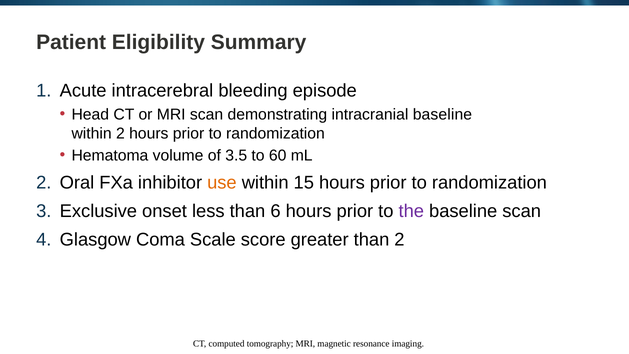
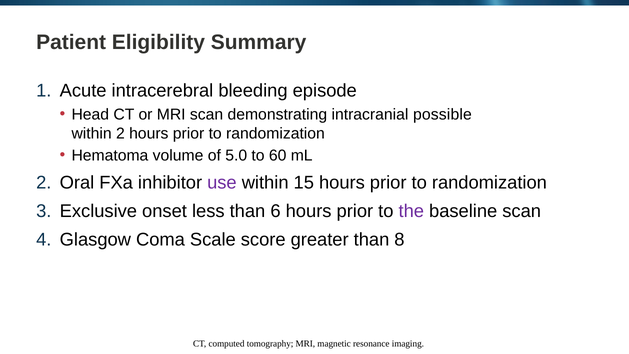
intracranial baseline: baseline -> possible
3.5: 3.5 -> 5.0
use colour: orange -> purple
than 2: 2 -> 8
